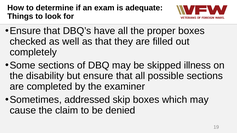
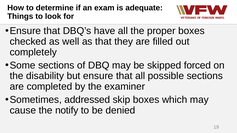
illness: illness -> forced
claim: claim -> notify
